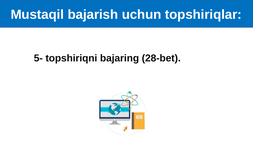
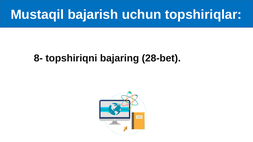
5-: 5- -> 8-
